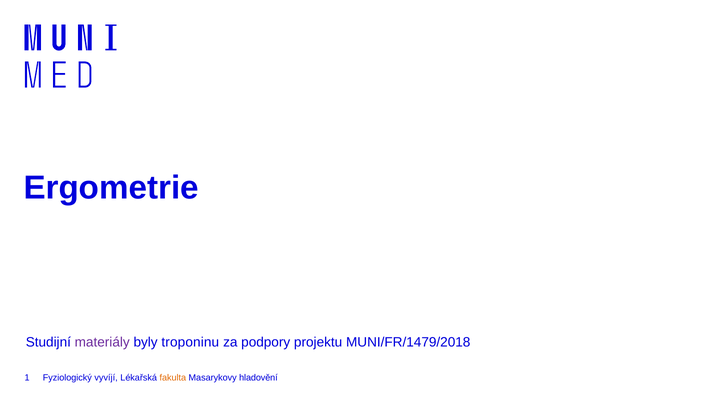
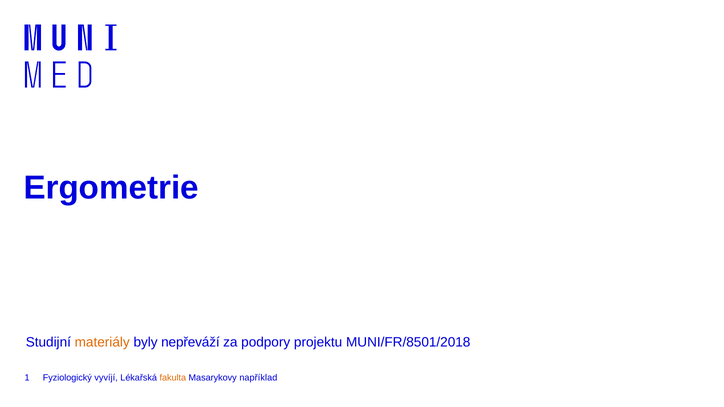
materiály colour: purple -> orange
troponinu: troponinu -> nepřeváží
MUNI/FR/1479/2018: MUNI/FR/1479/2018 -> MUNI/FR/8501/2018
hladovění: hladovění -> například
